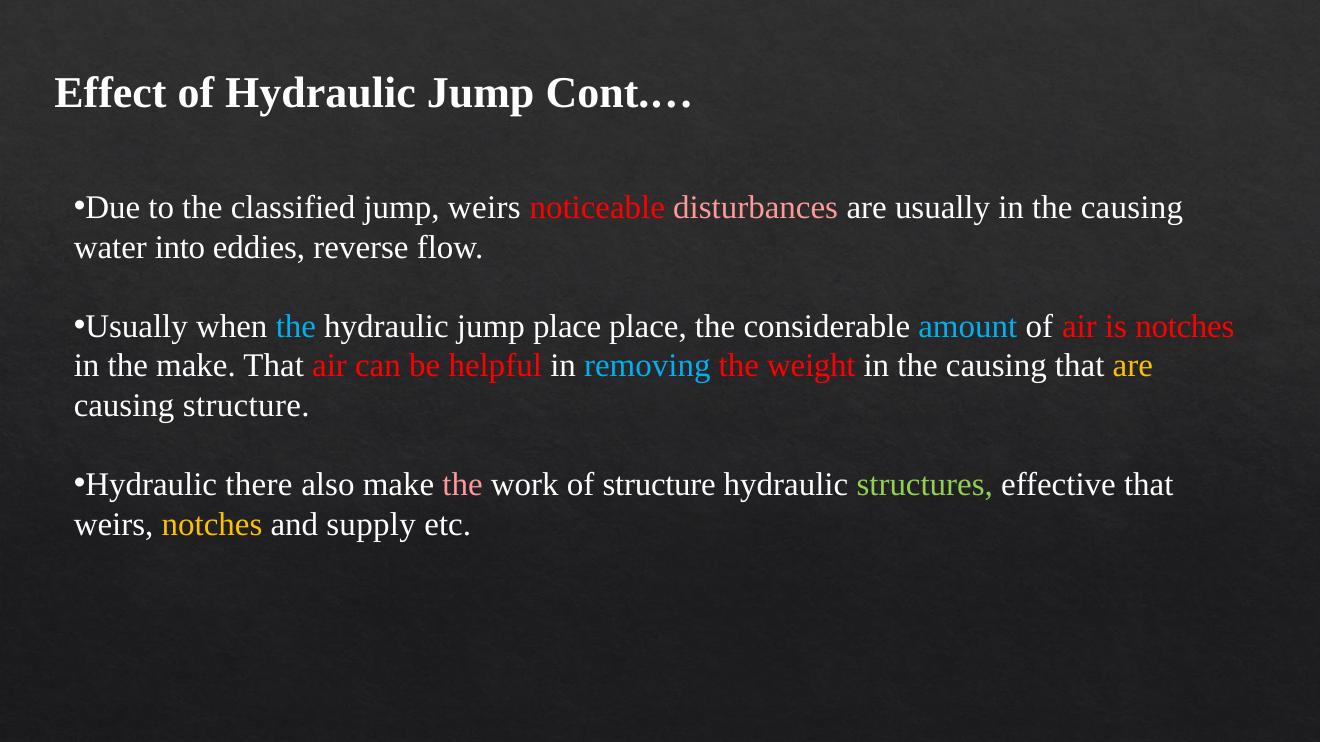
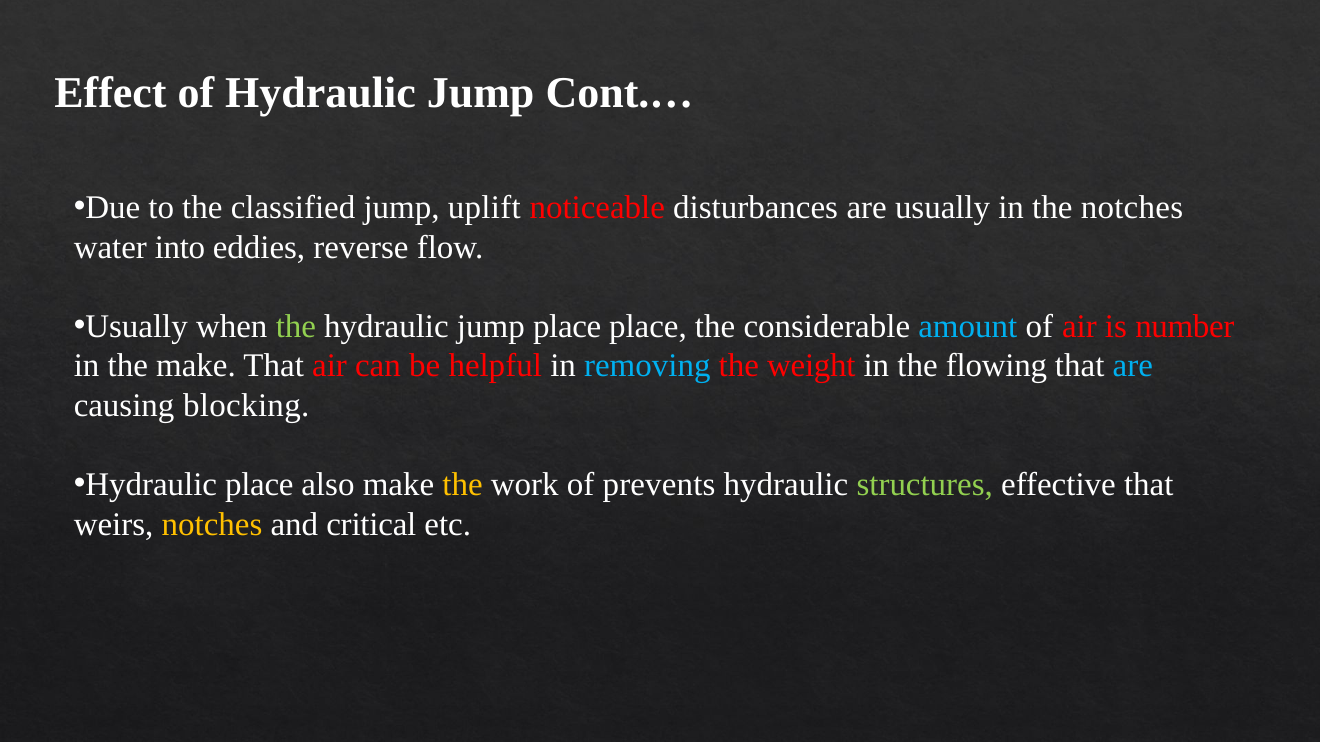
jump weirs: weirs -> uplift
disturbances colour: pink -> white
causing at (1132, 208): causing -> notches
the at (296, 327) colour: light blue -> light green
is notches: notches -> number
causing at (996, 366): causing -> flowing
are at (1133, 366) colour: yellow -> light blue
causing structure: structure -> blocking
Hydraulic there: there -> place
the at (463, 485) colour: pink -> yellow
of structure: structure -> prevents
supply: supply -> critical
